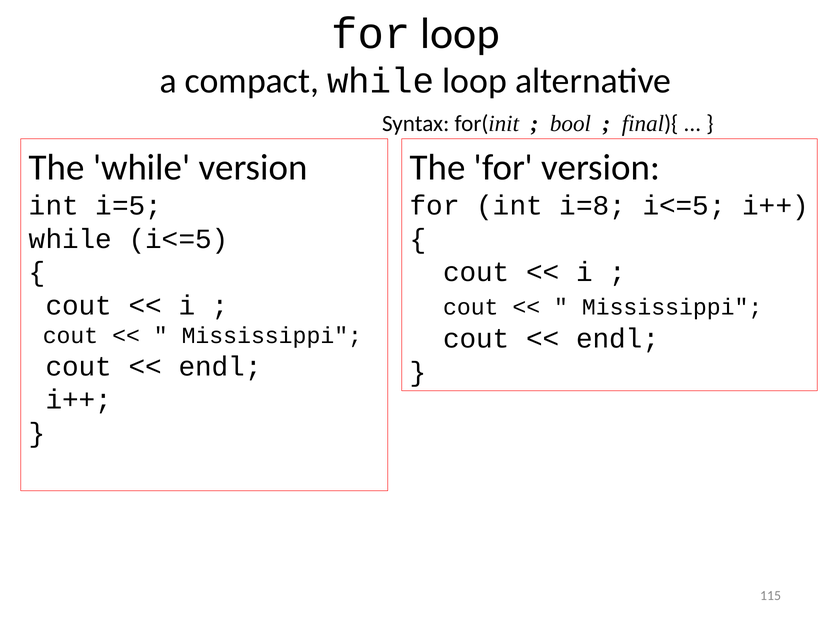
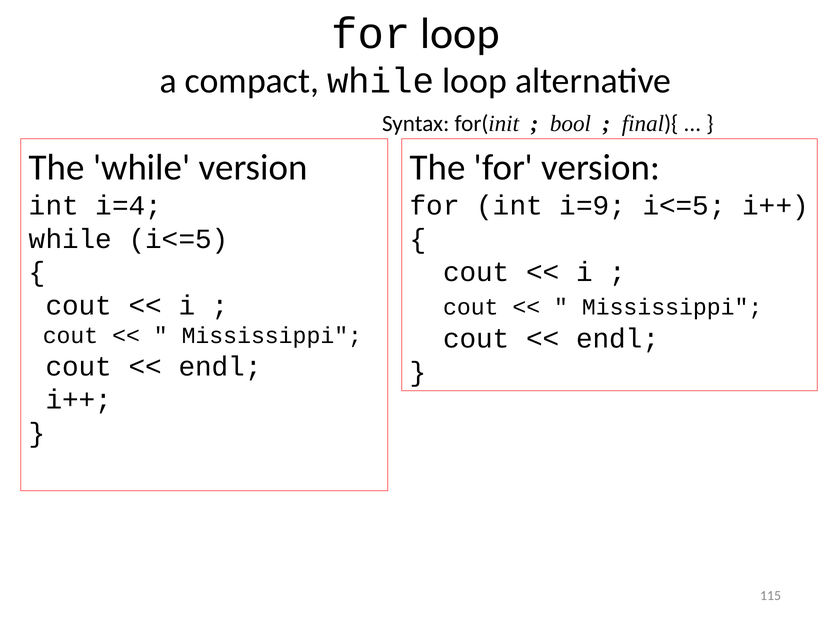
i=5: i=5 -> i=4
i=8: i=8 -> i=9
